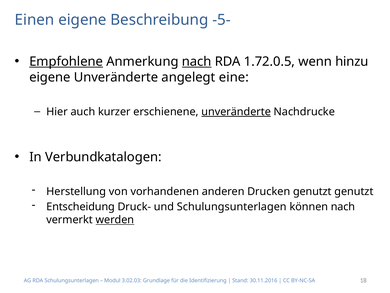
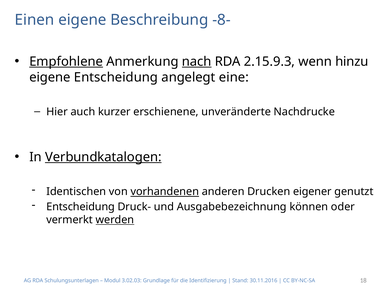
-5-: -5- -> -8-
1.72.0.5: 1.72.0.5 -> 2.15.9.3
eigene Unveränderte: Unveränderte -> Entscheidung
unveränderte at (236, 112) underline: present -> none
Verbundkatalogen underline: none -> present
Herstellung: Herstellung -> Identischen
vorhandenen underline: none -> present
Drucken genutzt: genutzt -> eigener
und Schulungsunterlagen: Schulungsunterlagen -> Ausgabebezeichnung
können nach: nach -> oder
